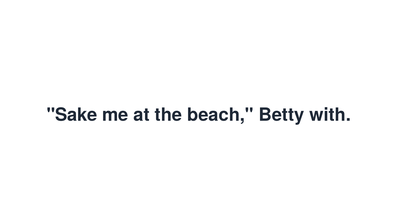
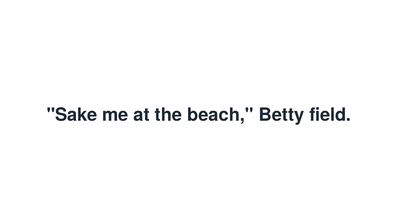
with: with -> field
